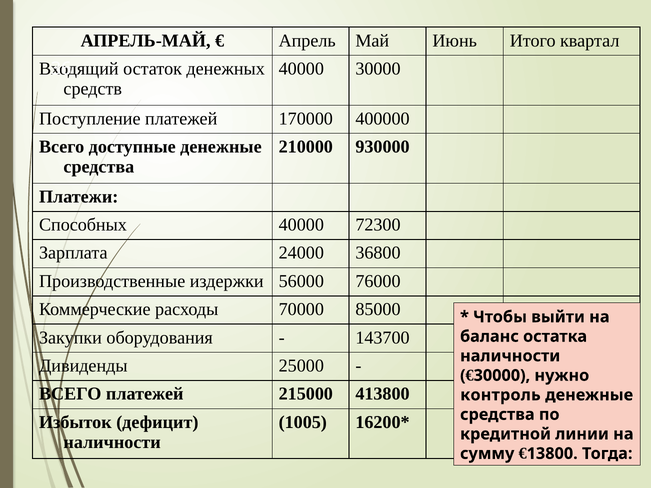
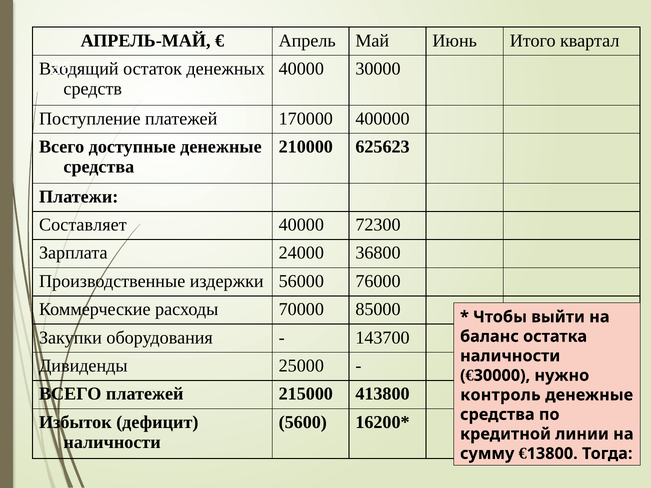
930000: 930000 -> 625623
Способных: Способных -> Составляет
1005: 1005 -> 5600
